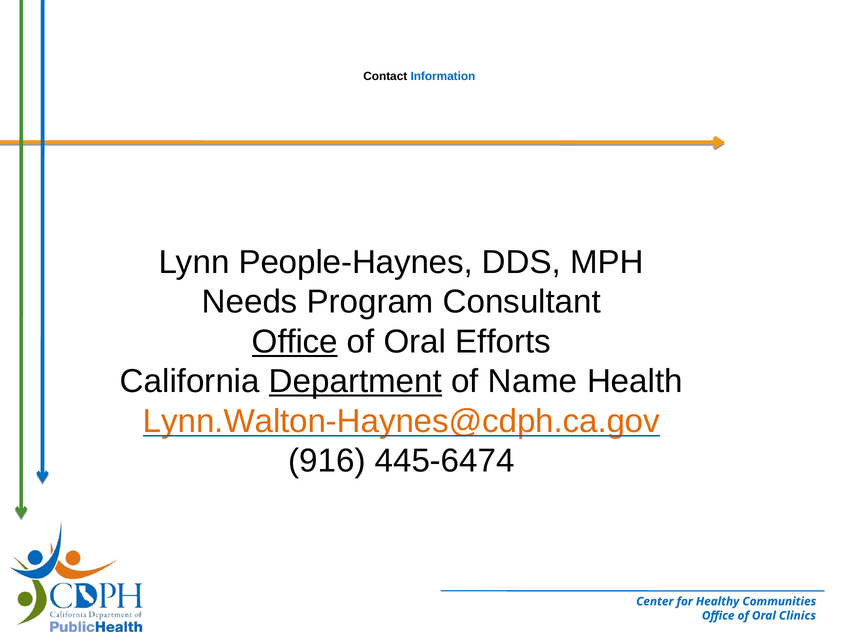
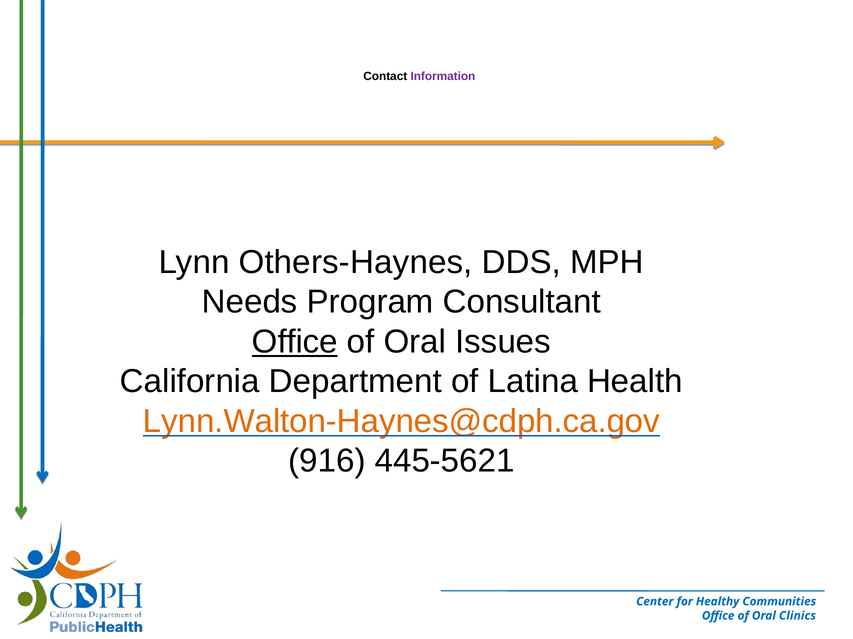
Information colour: blue -> purple
People-Haynes: People-Haynes -> Others-Haynes
Efforts: Efforts -> Issues
Department underline: present -> none
Name: Name -> Latina
445-6474: 445-6474 -> 445-5621
